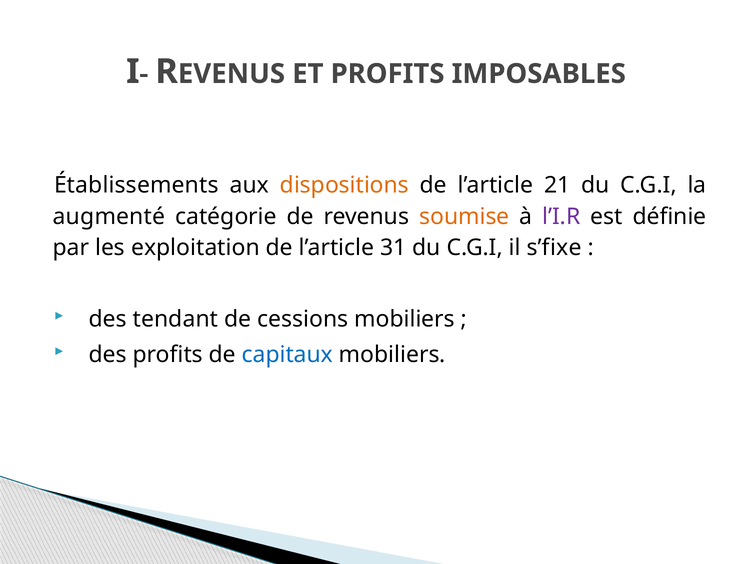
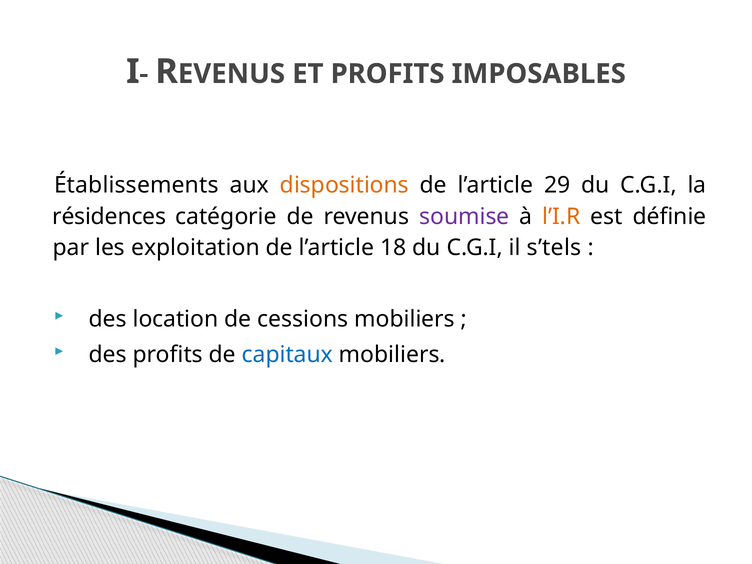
21: 21 -> 29
augmenté: augmenté -> résidences
soumise colour: orange -> purple
l’I.R colour: purple -> orange
31: 31 -> 18
s’fixe: s’fixe -> s’tels
tendant: tendant -> location
